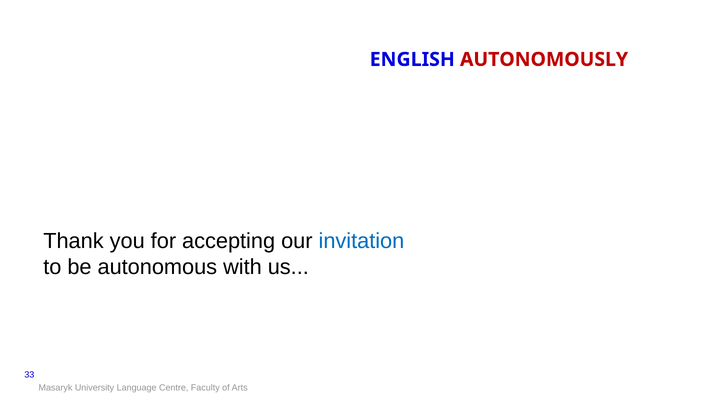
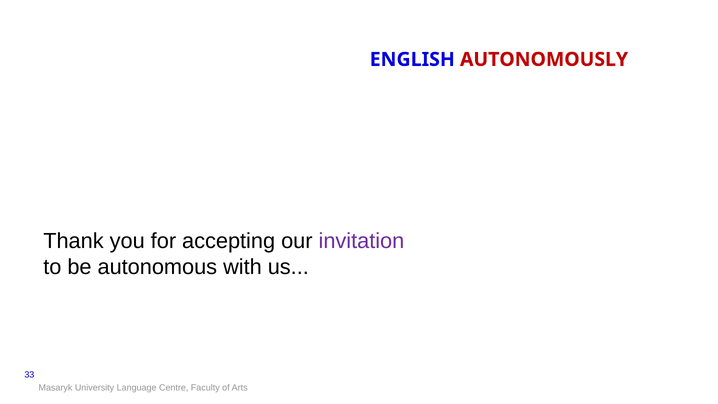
invitation colour: blue -> purple
